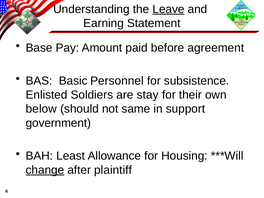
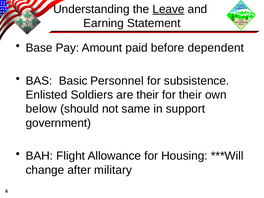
agreement: agreement -> dependent
are stay: stay -> their
Least: Least -> Flight
change underline: present -> none
plaintiff: plaintiff -> military
